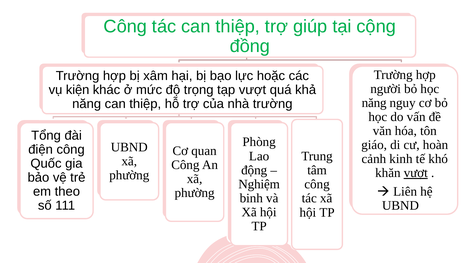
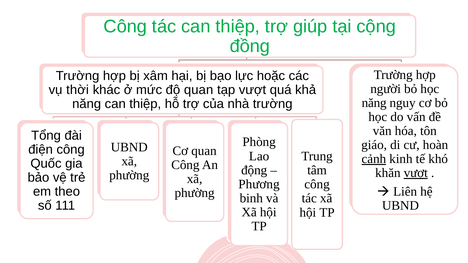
kiện: kiện -> thời
độ trọng: trọng -> quan
cảnh underline: none -> present
Nghiệm: Nghiệm -> Phương
